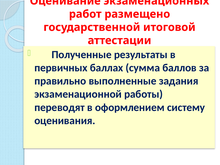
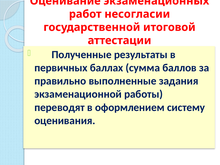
размещено: размещено -> несогласии
